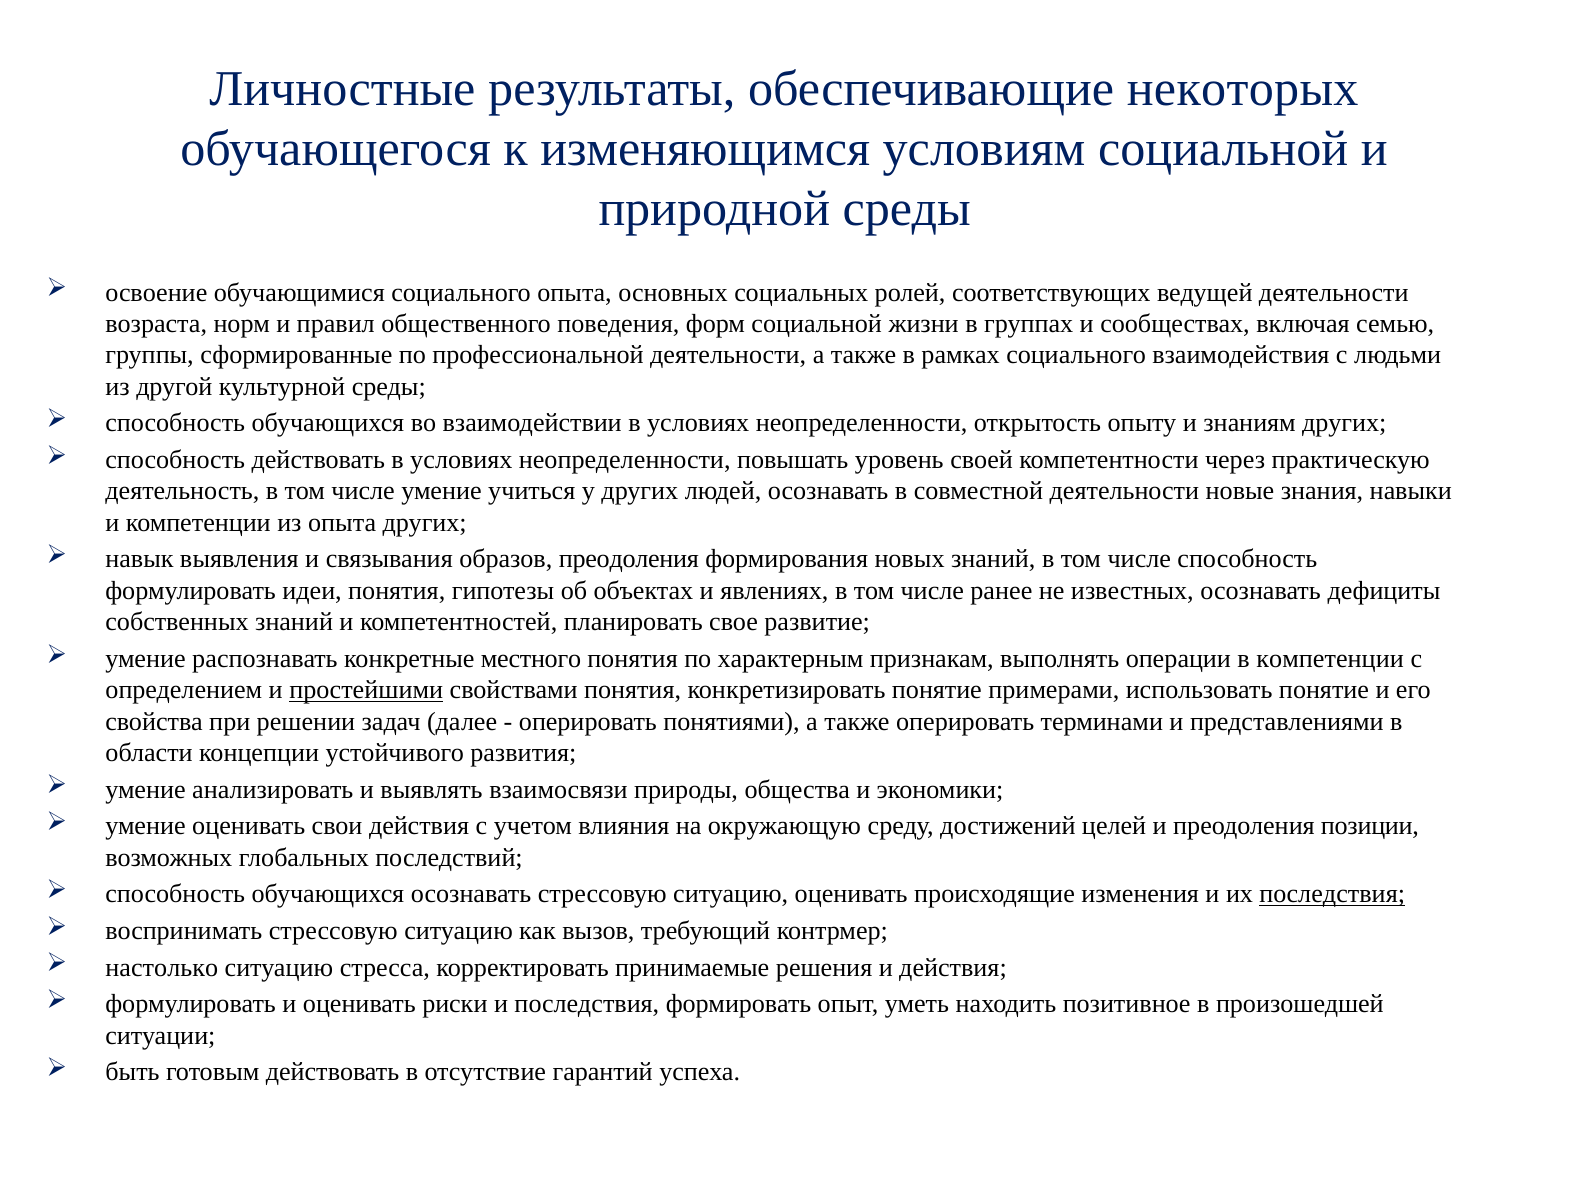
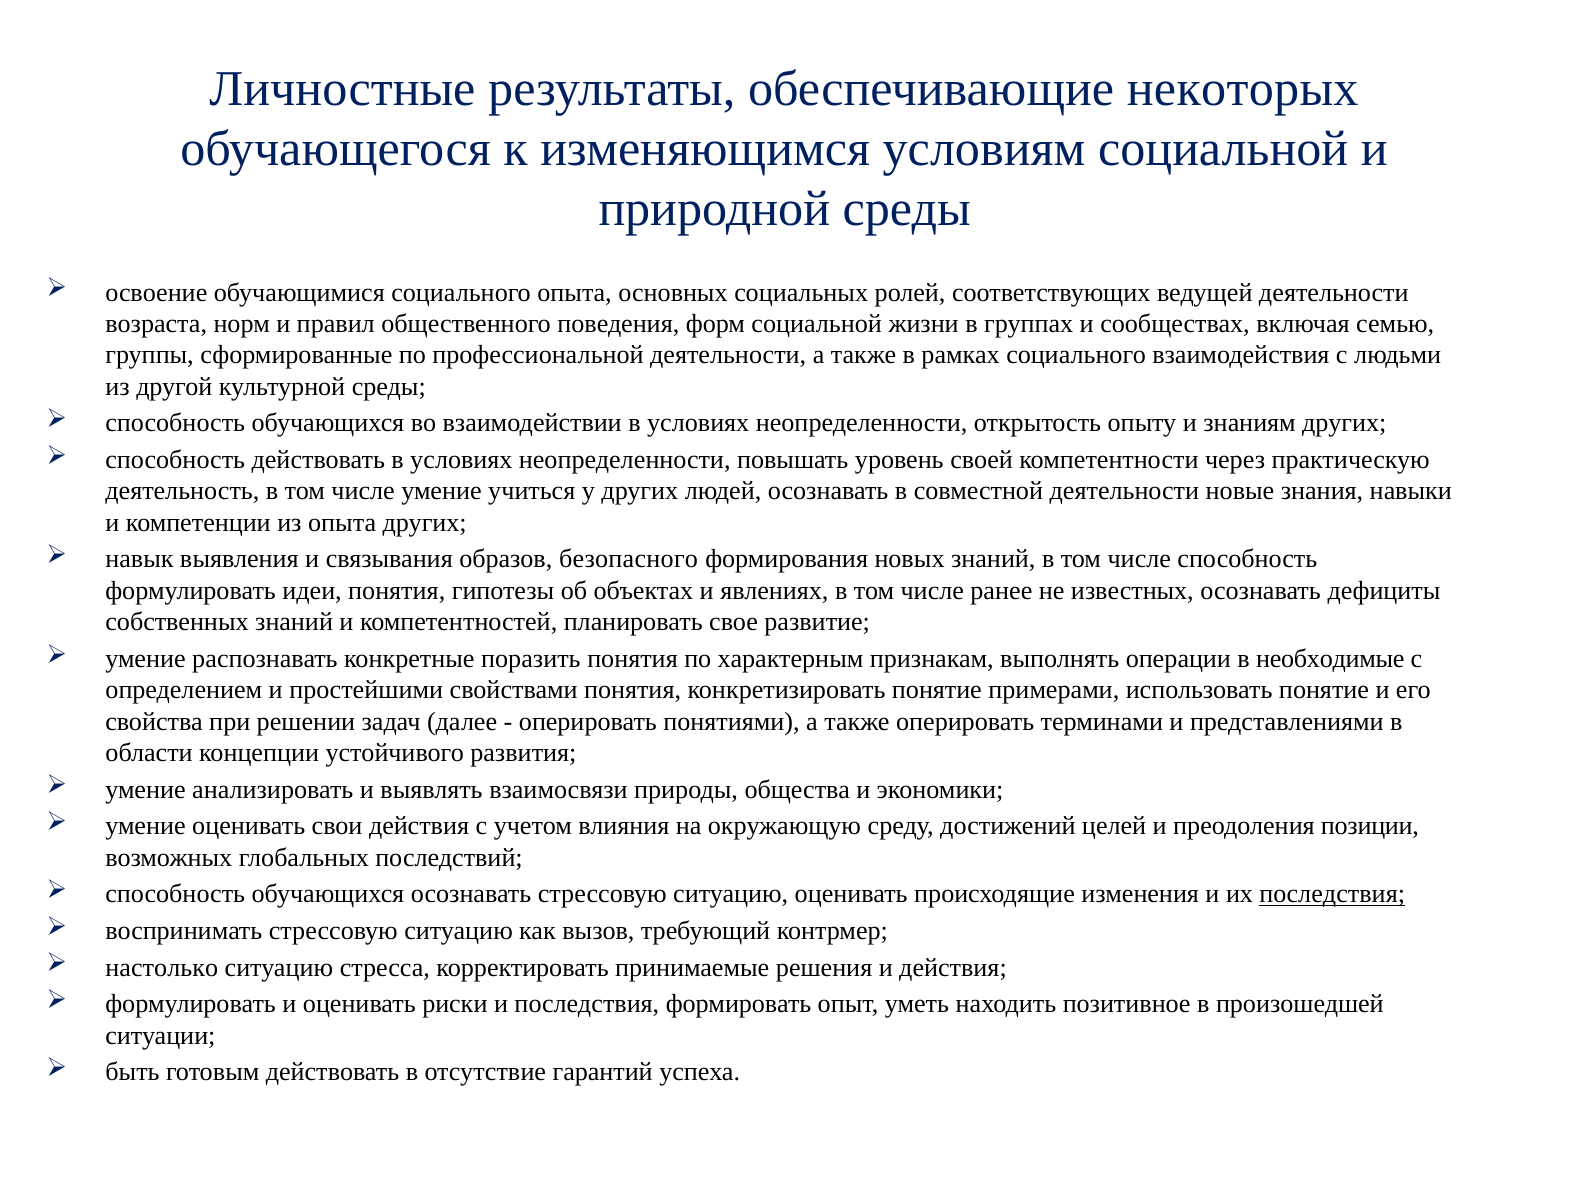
образов преодоления: преодоления -> безопасного
местного: местного -> поразить
в компетенции: компетенции -> необходимые
простейшими underline: present -> none
